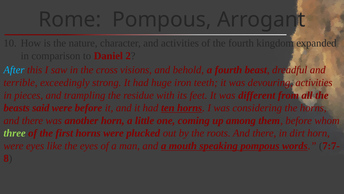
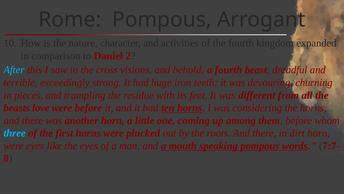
devouring activities: activities -> churning
said: said -> love
three colour: light green -> light blue
